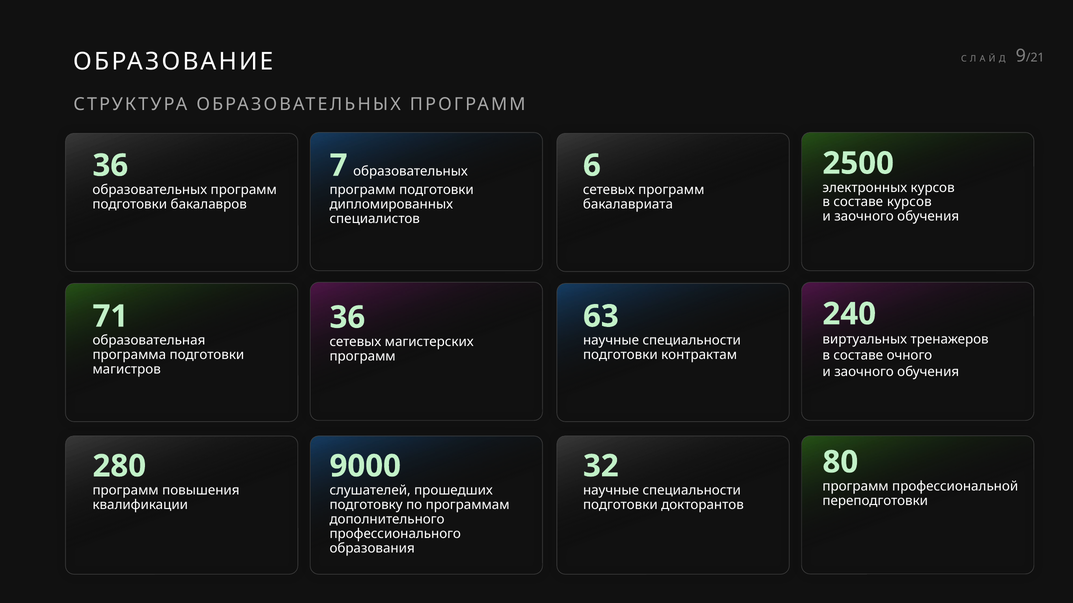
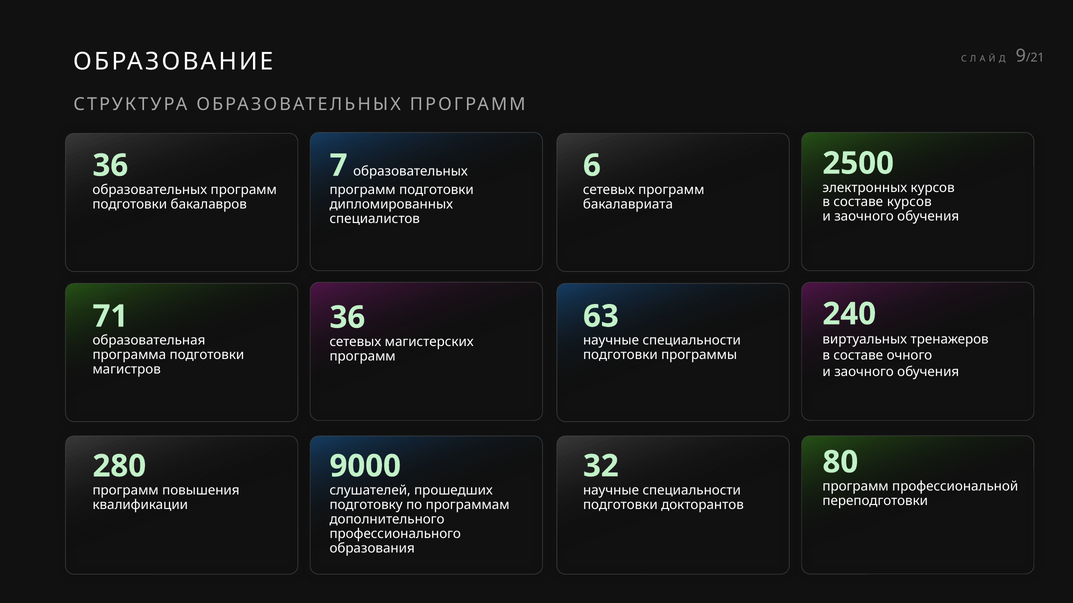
контрактам: контрактам -> программы
